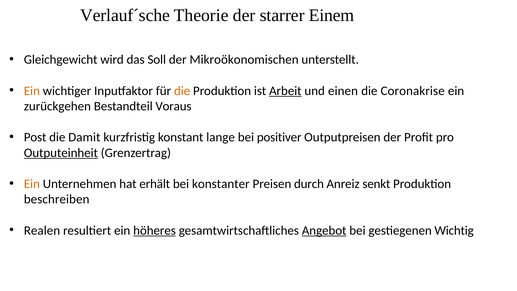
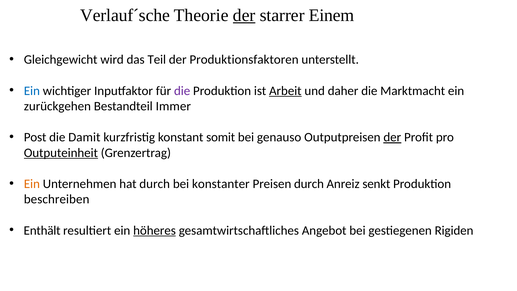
der at (244, 15) underline: none -> present
Soll: Soll -> Teil
Mikroökonomischen: Mikroökonomischen -> Produktionsfaktoren
Ein at (32, 91) colour: orange -> blue
die at (182, 91) colour: orange -> purple
einen: einen -> daher
Coronakrise: Coronakrise -> Marktmacht
Voraus: Voraus -> Immer
lange: lange -> somit
positiver: positiver -> genauso
der at (392, 137) underline: none -> present
hat erhält: erhält -> durch
Realen: Realen -> Enthält
Angebot underline: present -> none
Wichtig: Wichtig -> Rigiden
